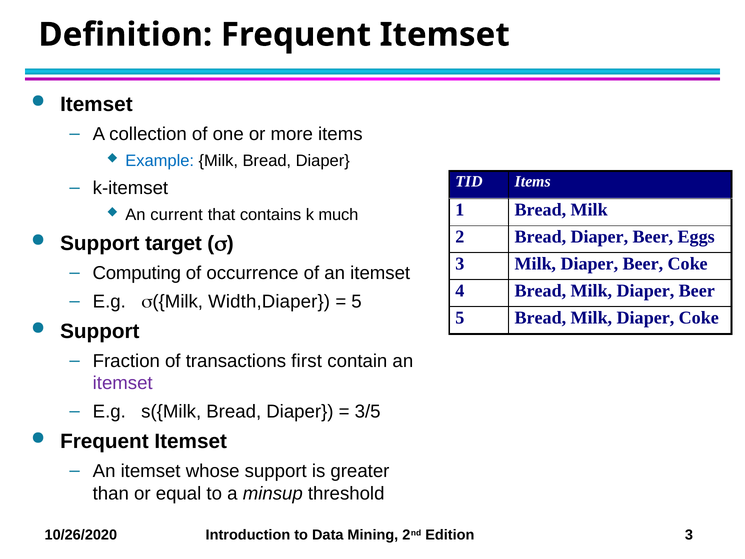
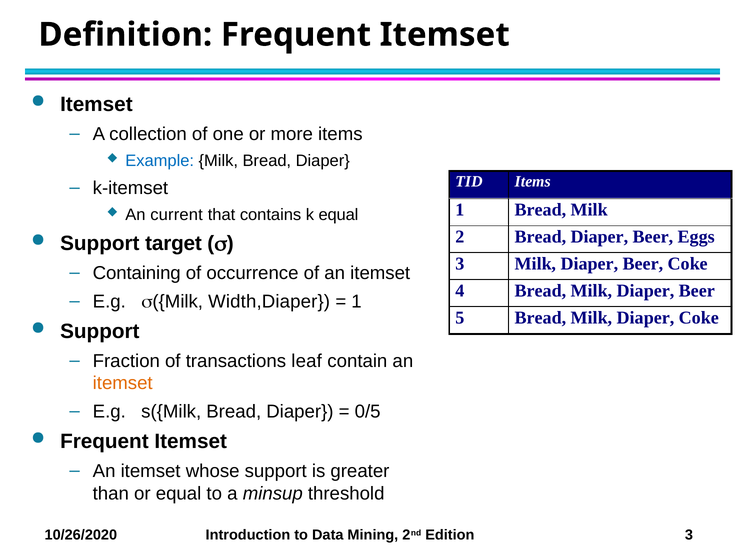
k much: much -> equal
Computing: Computing -> Containing
5 at (357, 301): 5 -> 1
first: first -> leaf
itemset at (123, 383) colour: purple -> orange
3/5: 3/5 -> 0/5
